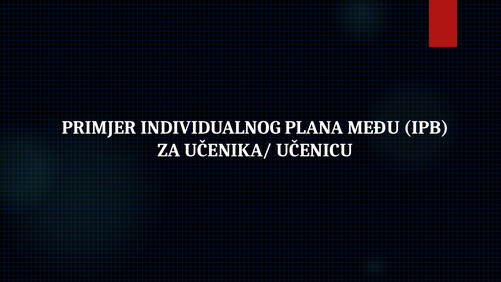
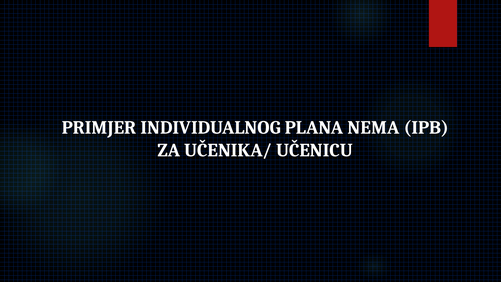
MEĐU: MEĐU -> NEMA
